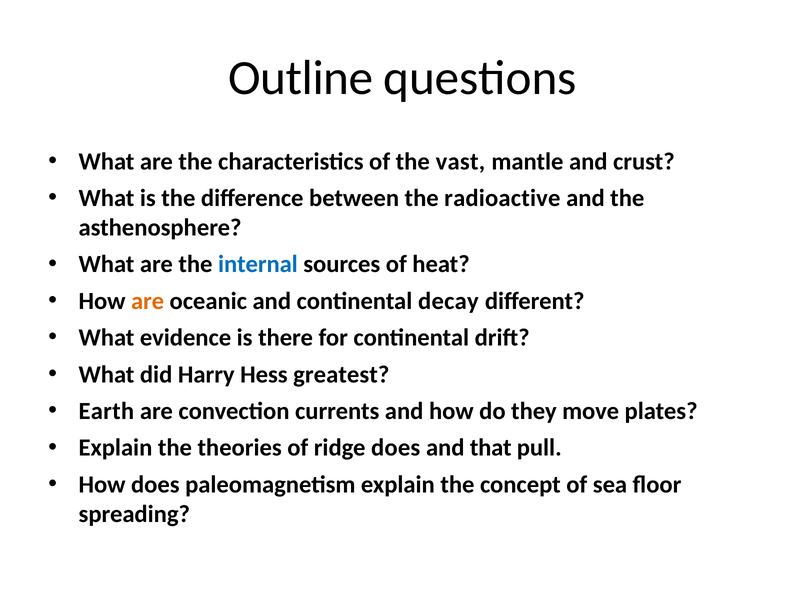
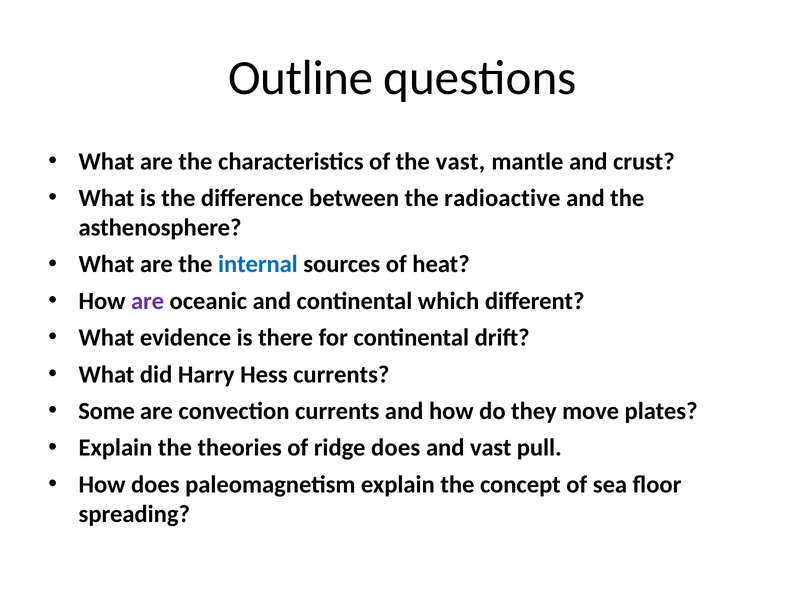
are at (148, 301) colour: orange -> purple
decay: decay -> which
Hess greatest: greatest -> currents
Earth: Earth -> Some
and that: that -> vast
